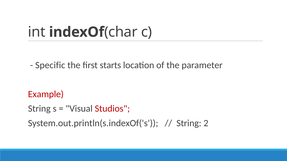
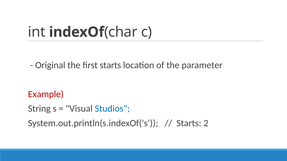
Specific: Specific -> Original
Studios colour: red -> blue
String at (189, 123): String -> Starts
